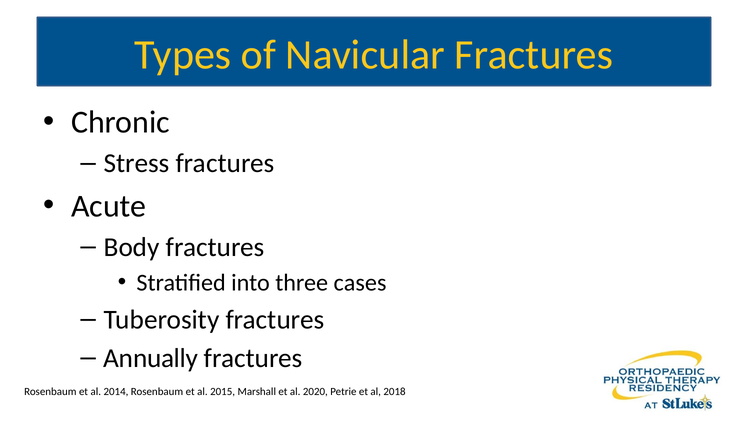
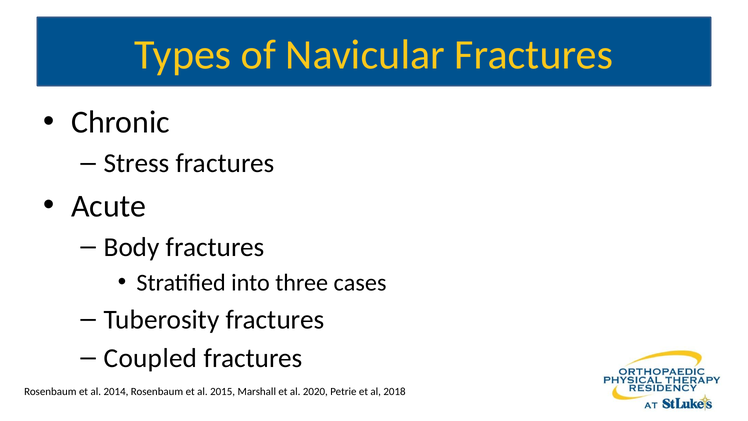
Annually: Annually -> Coupled
